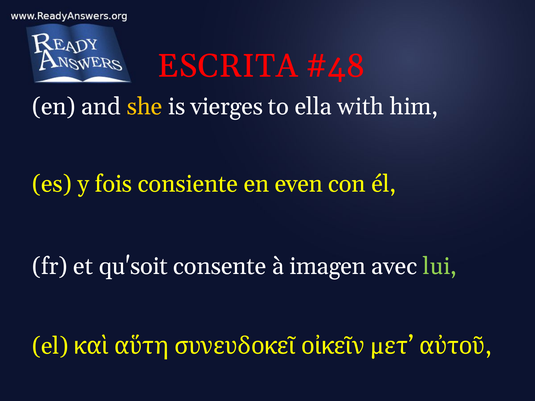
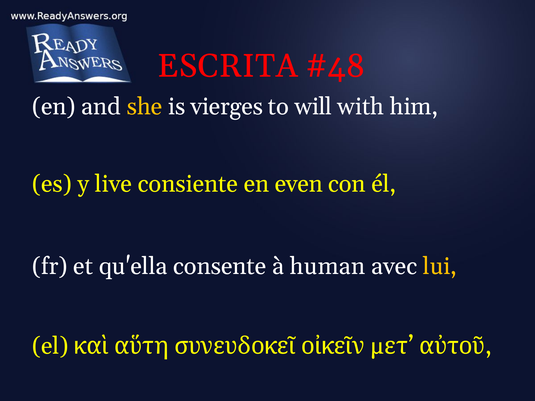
ella: ella -> will
fois: fois -> live
qu'soit: qu'soit -> qu'ella
imagen: imagen -> human
lui colour: light green -> yellow
